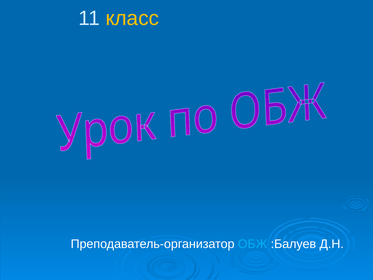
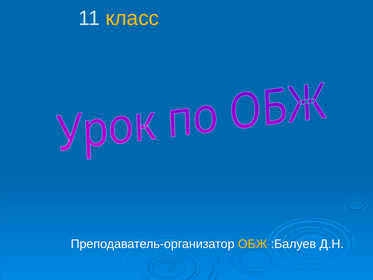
ОБЖ colour: light blue -> yellow
